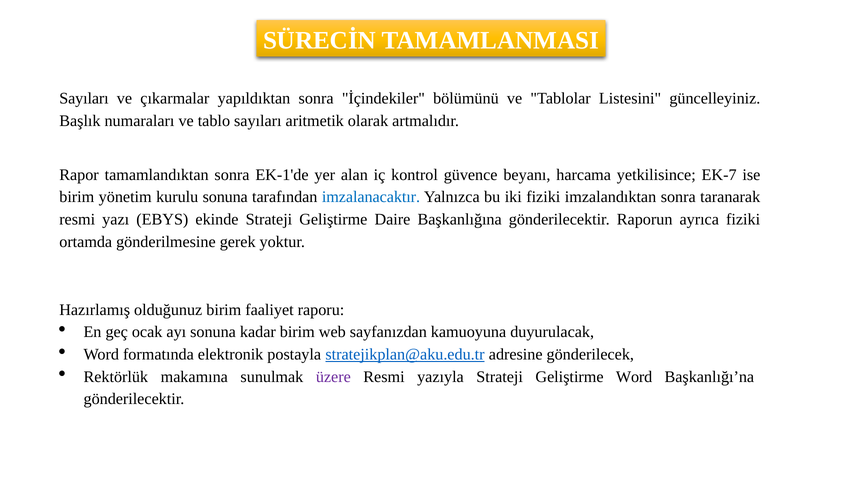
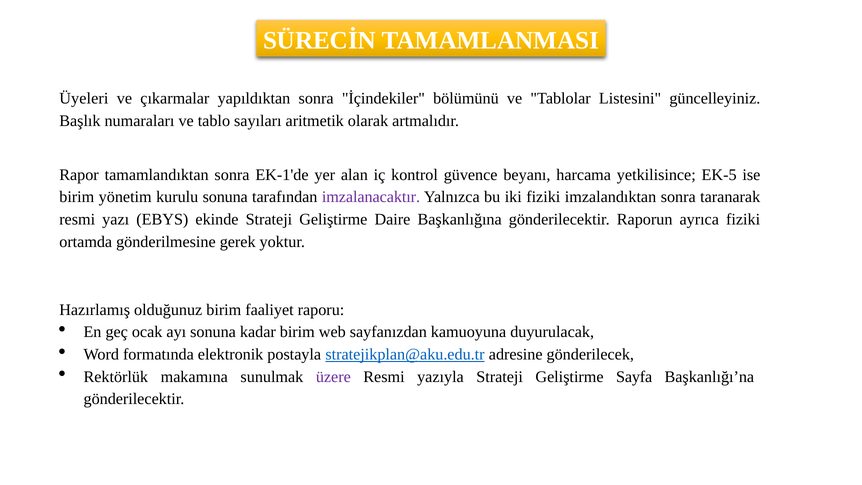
Sayıları at (84, 98): Sayıları -> Üyeleri
EK-7: EK-7 -> EK-5
imzalanacaktır colour: blue -> purple
Geliştirme Word: Word -> Sayfa
